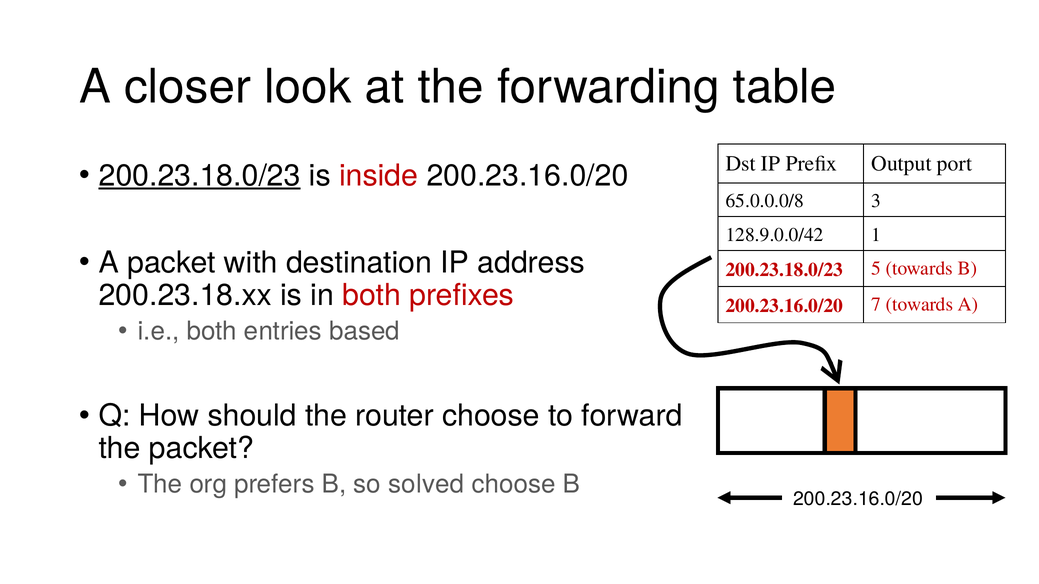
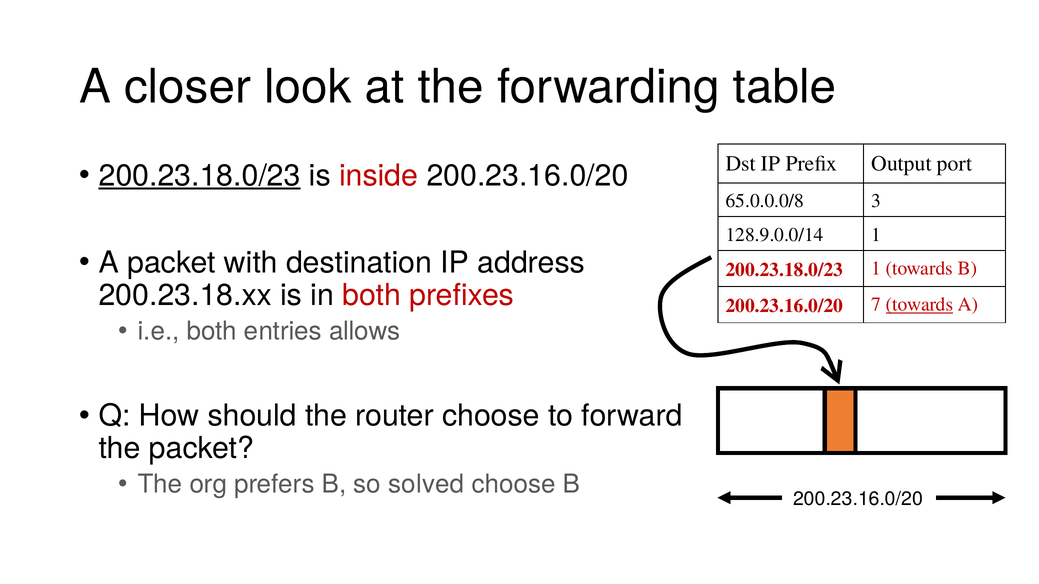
128.9.0.0/42: 128.9.0.0/42 -> 128.9.0.0/14
5 at (876, 269): 5 -> 1
towards at (920, 305) underline: none -> present
based: based -> allows
